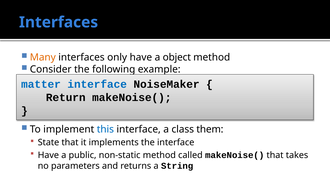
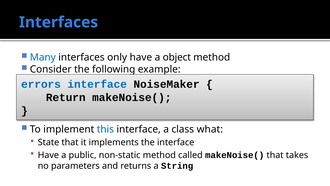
Many colour: orange -> blue
matter: matter -> errors
them: them -> what
